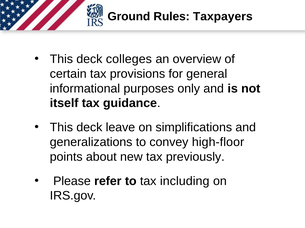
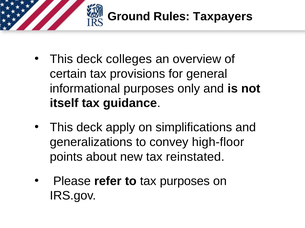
leave: leave -> apply
previously: previously -> reinstated
tax including: including -> purposes
